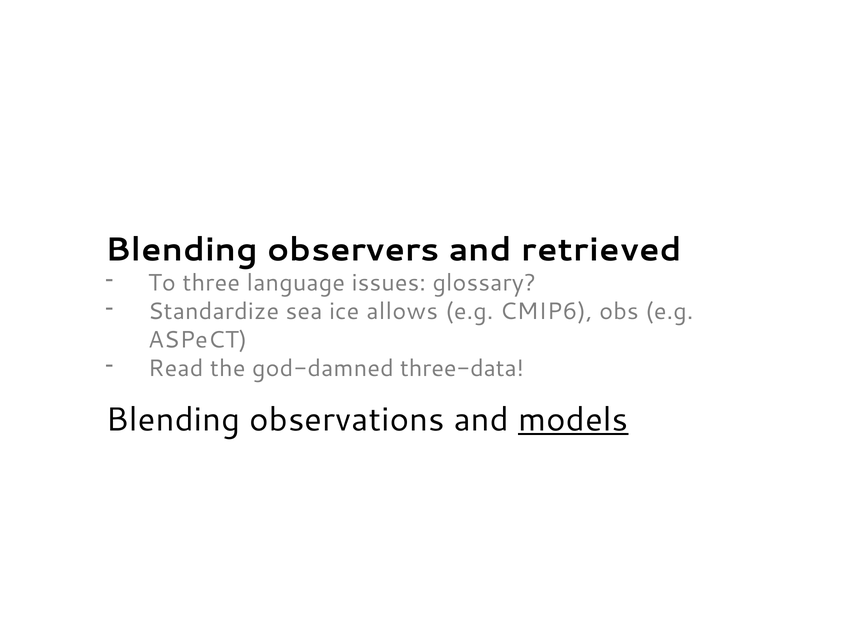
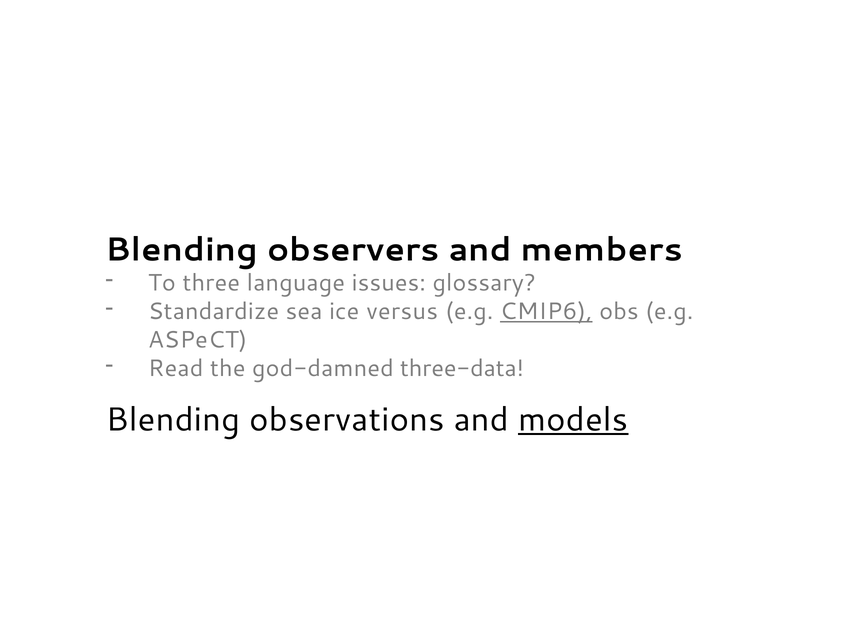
retrieved: retrieved -> members
allows: allows -> versus
CMIP6 underline: none -> present
